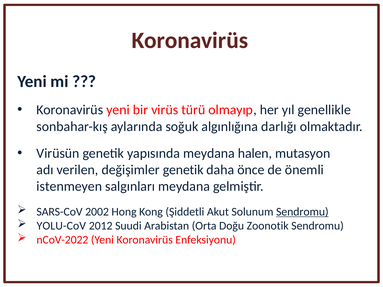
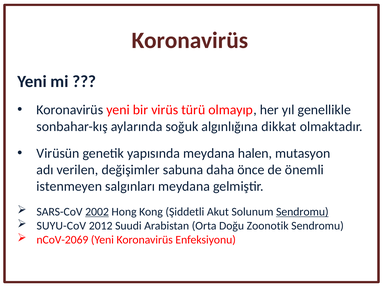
darlığı: darlığı -> dikkat
değişimler genetik: genetik -> sabuna
2002 underline: none -> present
YOLU-CoV: YOLU-CoV -> SUYU-CoV
nCoV-2022: nCoV-2022 -> nCoV-2069
